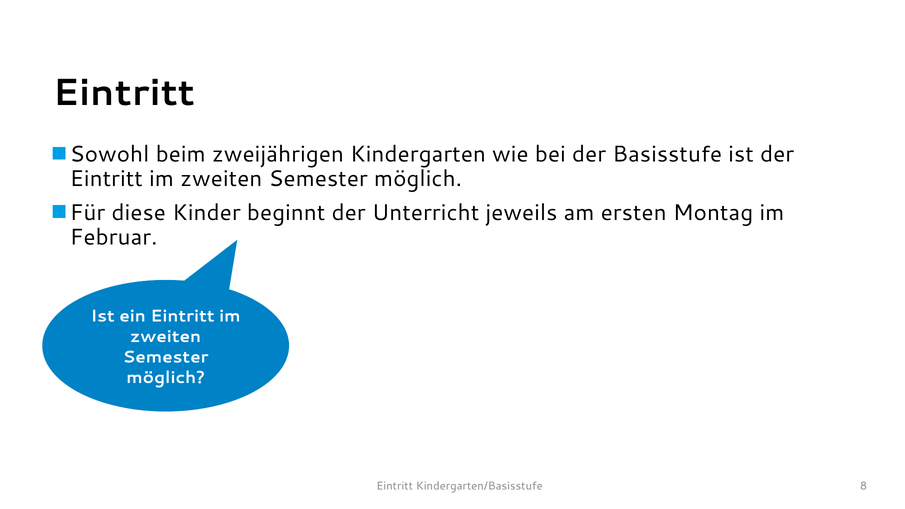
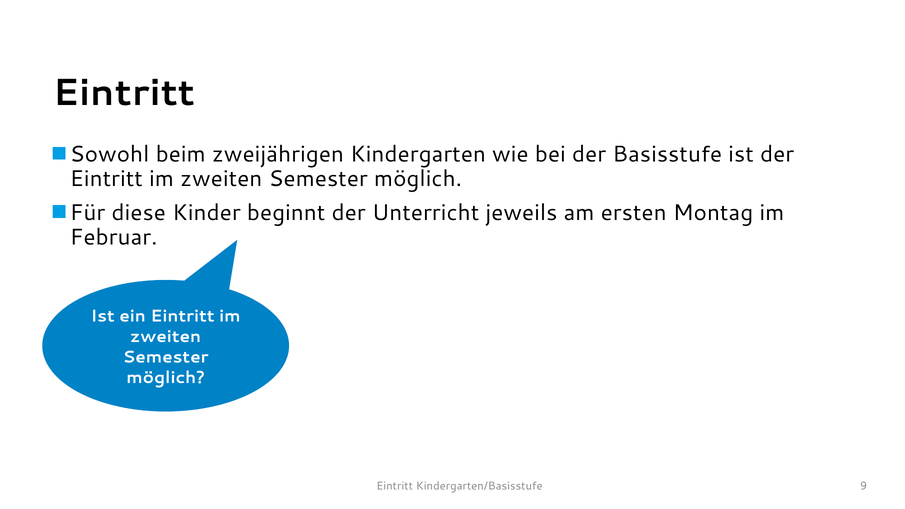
8: 8 -> 9
